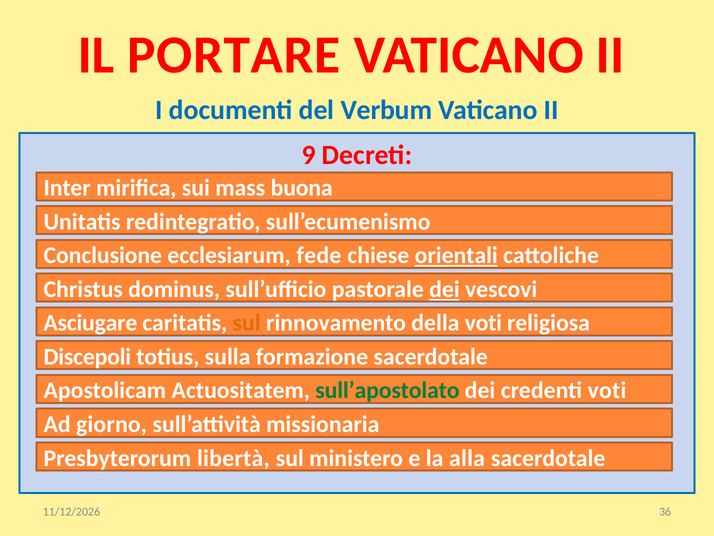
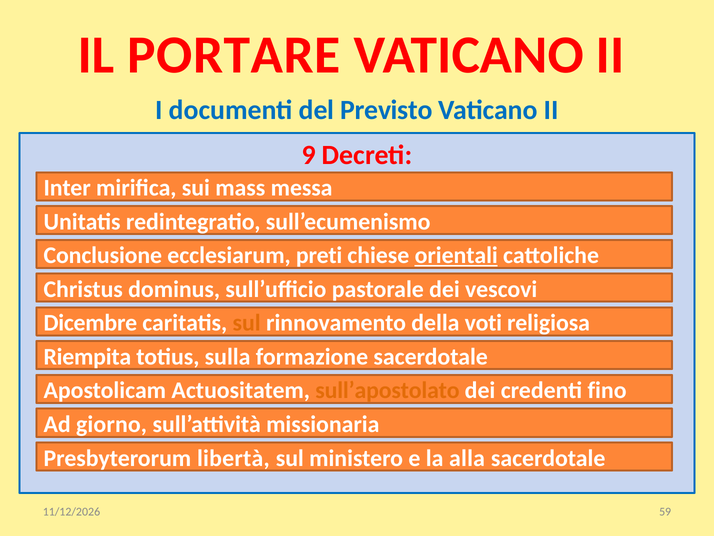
Verbum: Verbum -> Previsto
buona: buona -> messa
fede: fede -> preti
dei at (444, 289) underline: present -> none
Asciugare: Asciugare -> Dicembre
Discepoli: Discepoli -> Riempita
sull’apostolato colour: green -> orange
credenti voti: voti -> fino
36: 36 -> 59
